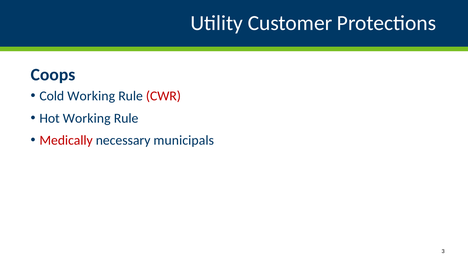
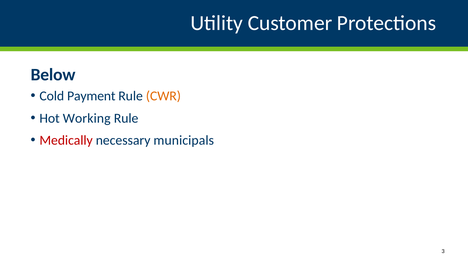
Coops: Coops -> Below
Cold Working: Working -> Payment
CWR colour: red -> orange
